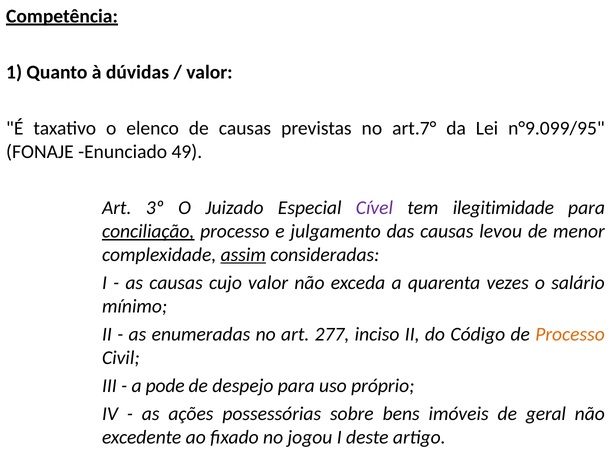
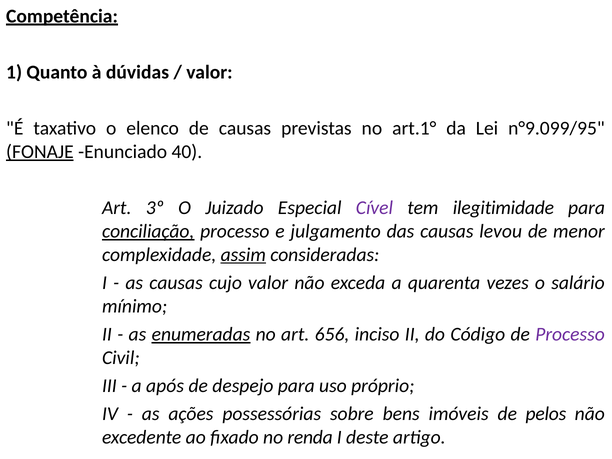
art.7°: art.7° -> art.1°
FONAJE underline: none -> present
49: 49 -> 40
enumeradas underline: none -> present
277: 277 -> 656
Processo at (570, 334) colour: orange -> purple
pode: pode -> após
geral: geral -> pelos
jogou: jogou -> renda
